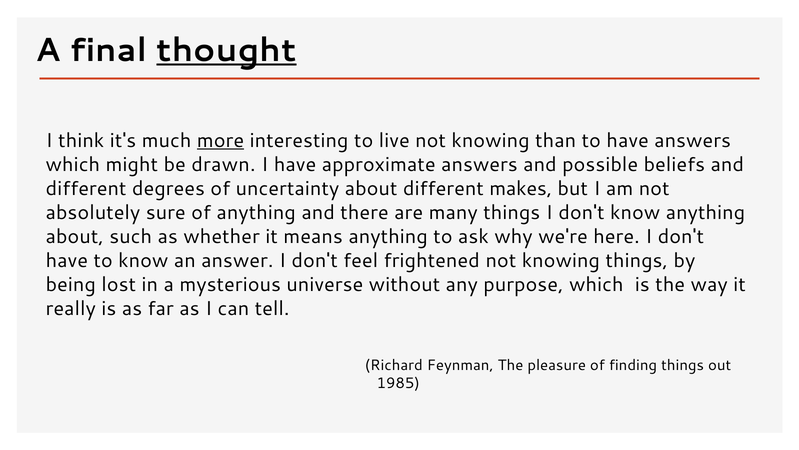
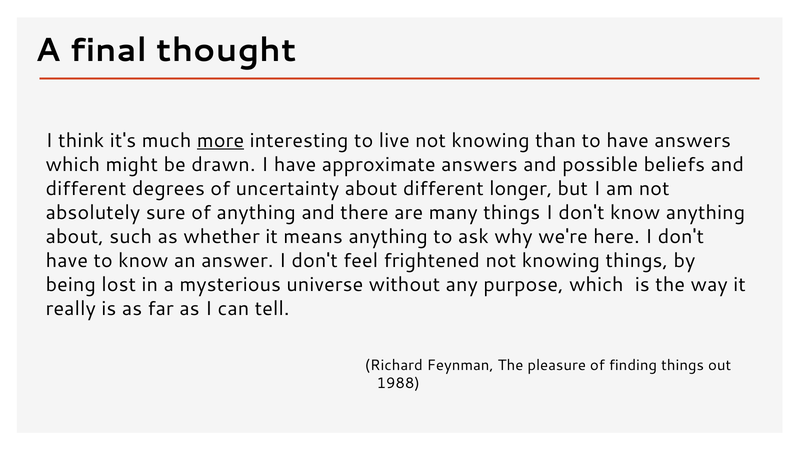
thought underline: present -> none
makes: makes -> longer
1985: 1985 -> 1988
